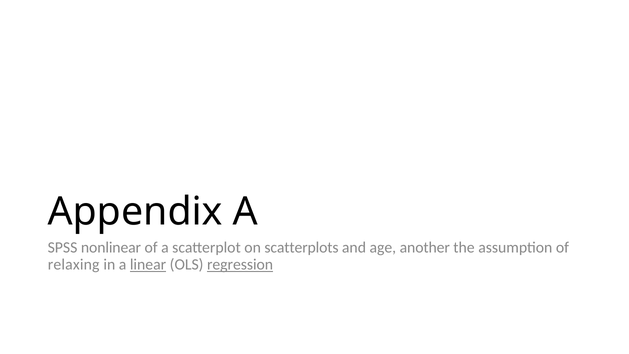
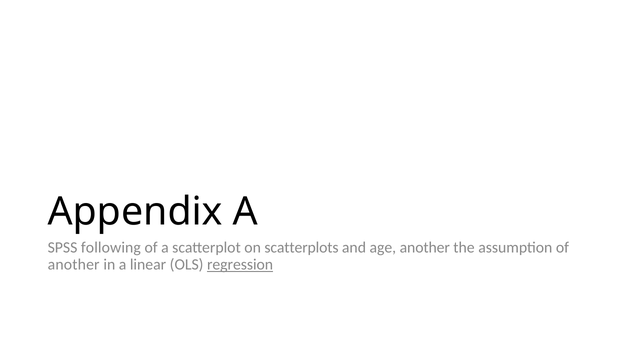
nonlinear: nonlinear -> following
relaxing at (74, 265): relaxing -> another
linear underline: present -> none
